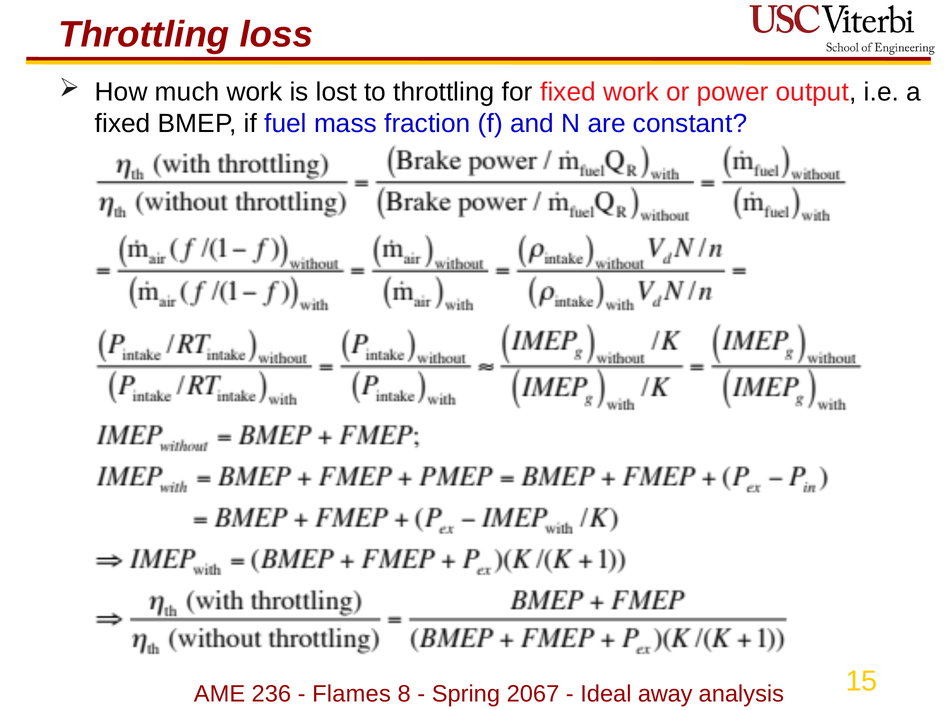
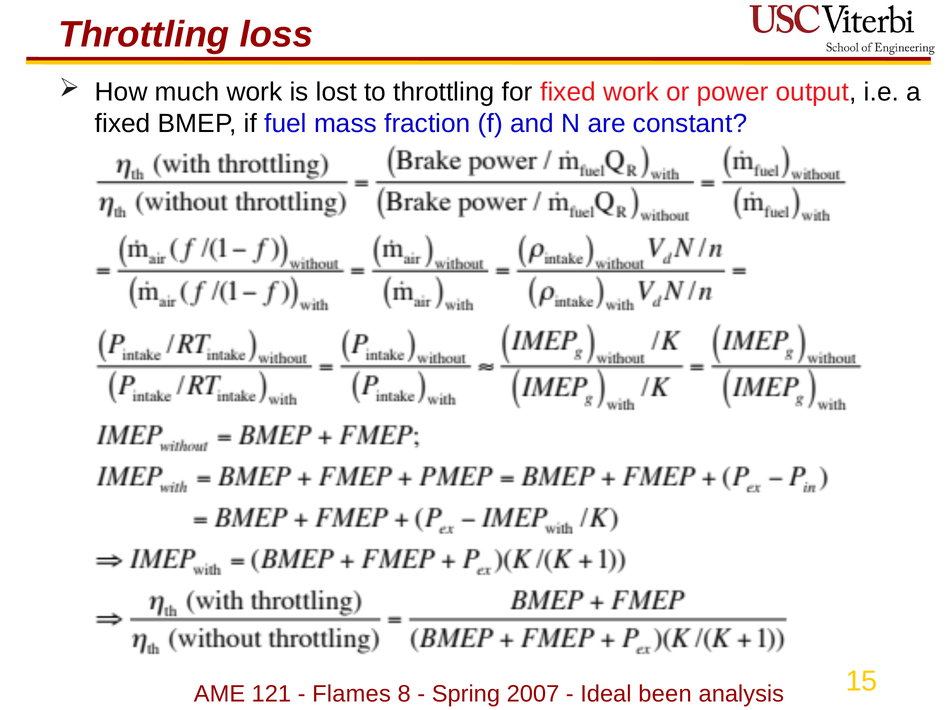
236: 236 -> 121
2067: 2067 -> 2007
away: away -> been
